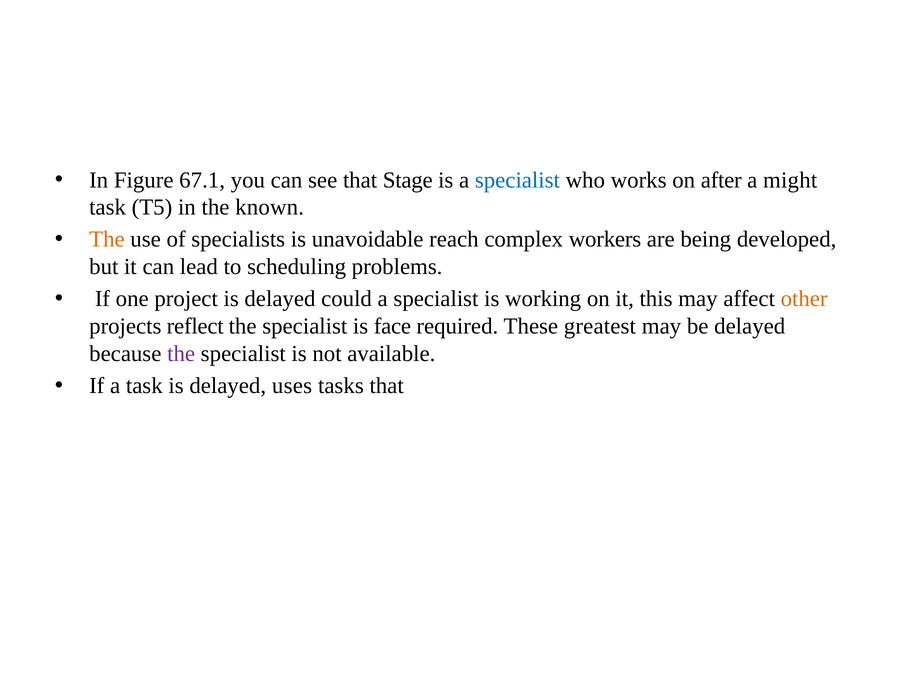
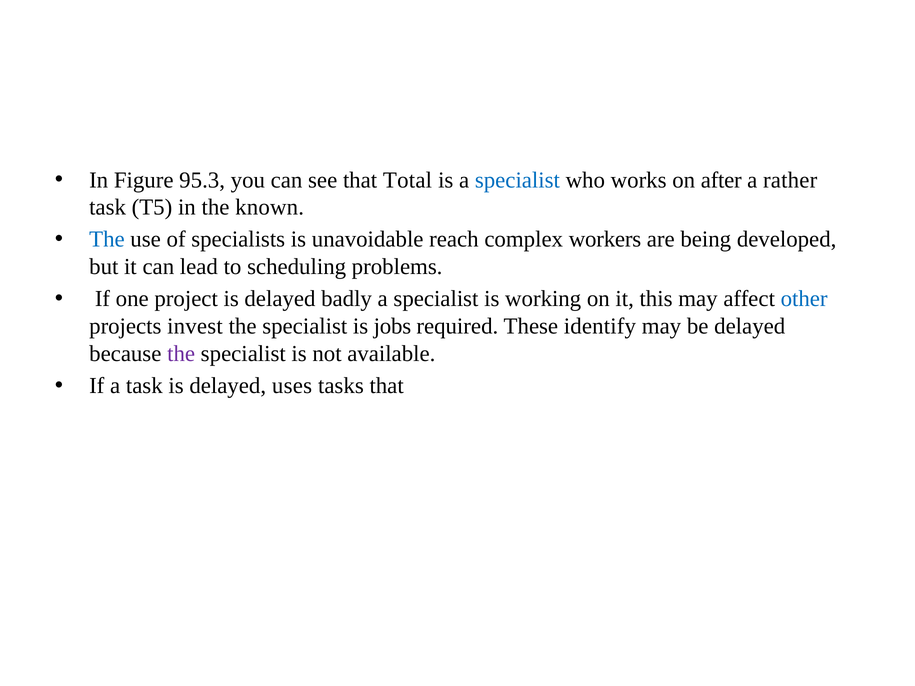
67.1: 67.1 -> 95.3
Stage: Stage -> Total
might: might -> rather
The at (107, 240) colour: orange -> blue
could: could -> badly
other colour: orange -> blue
reflect: reflect -> invest
face: face -> jobs
greatest: greatest -> identify
